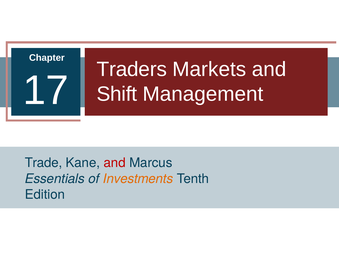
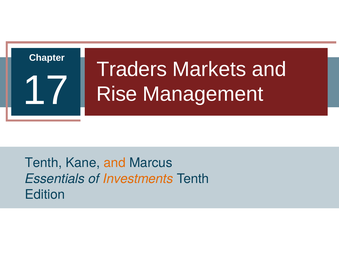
Shift: Shift -> Rise
Trade at (44, 163): Trade -> Tenth
and at (115, 163) colour: red -> orange
